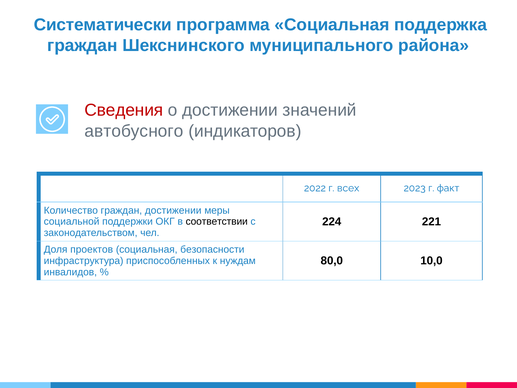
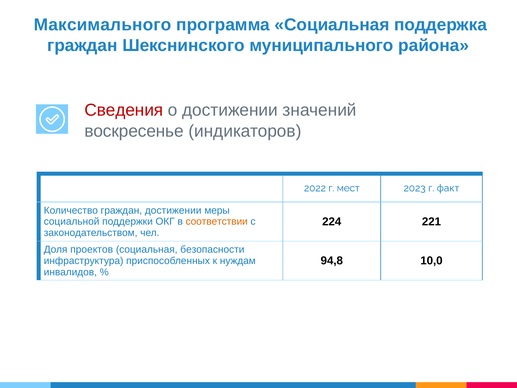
Систематически: Систематически -> Максимального
автобусного: автобусного -> воскресенье
всех: всех -> мест
соответствии colour: black -> orange
80,0: 80,0 -> 94,8
